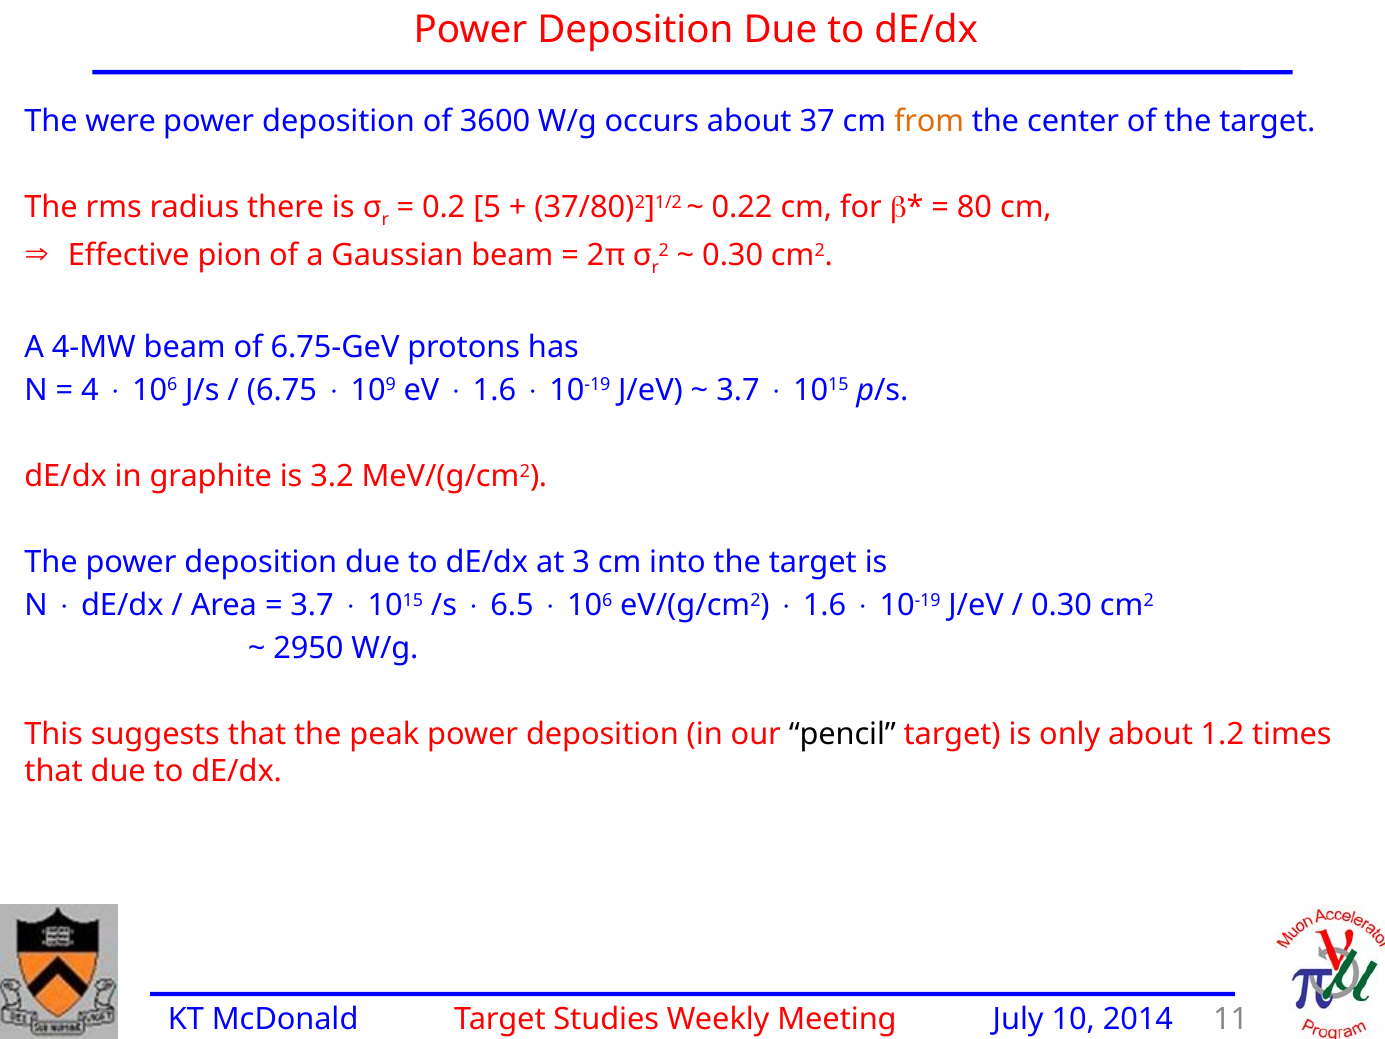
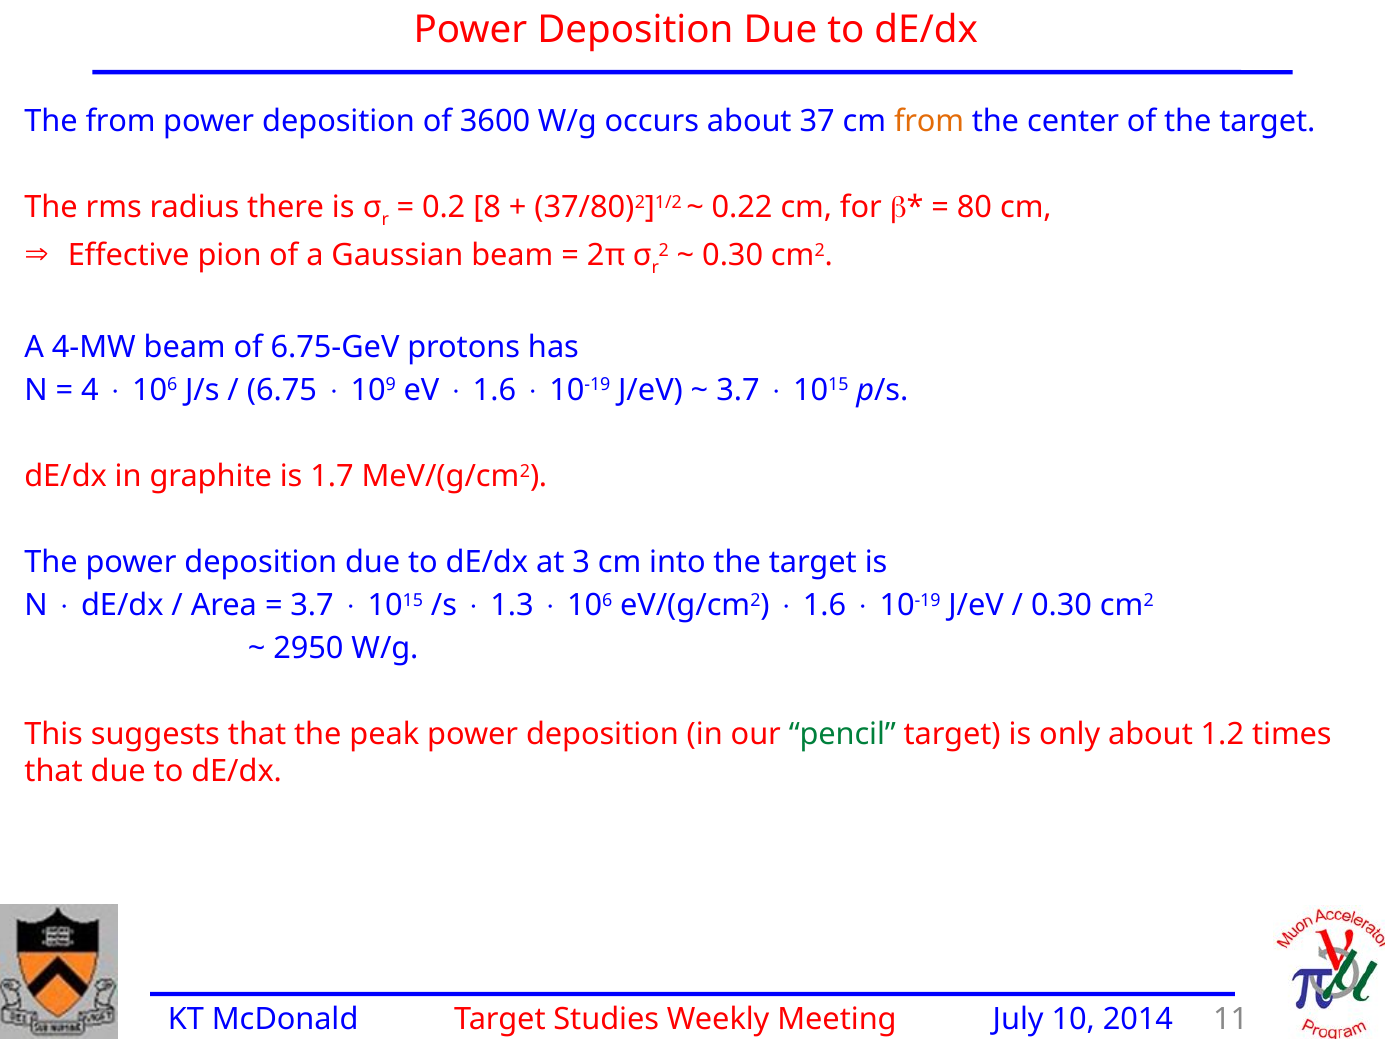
The were: were -> from
5: 5 -> 8
3.2: 3.2 -> 1.7
6.5: 6.5 -> 1.3
pencil colour: black -> green
